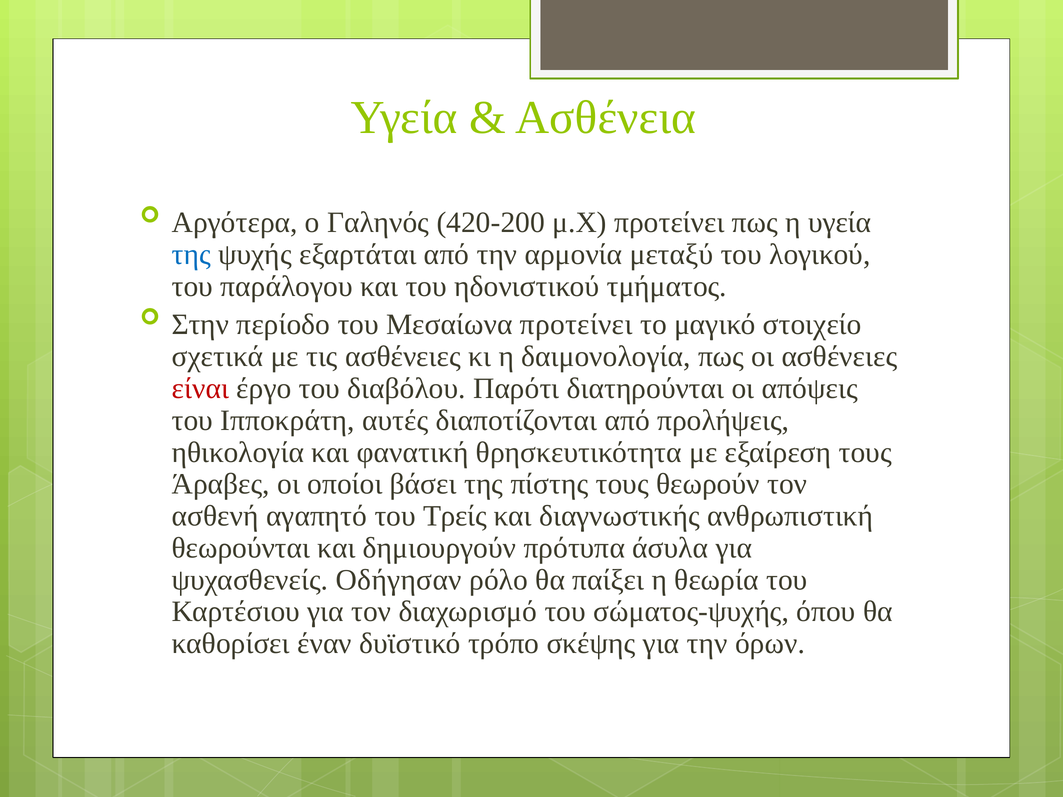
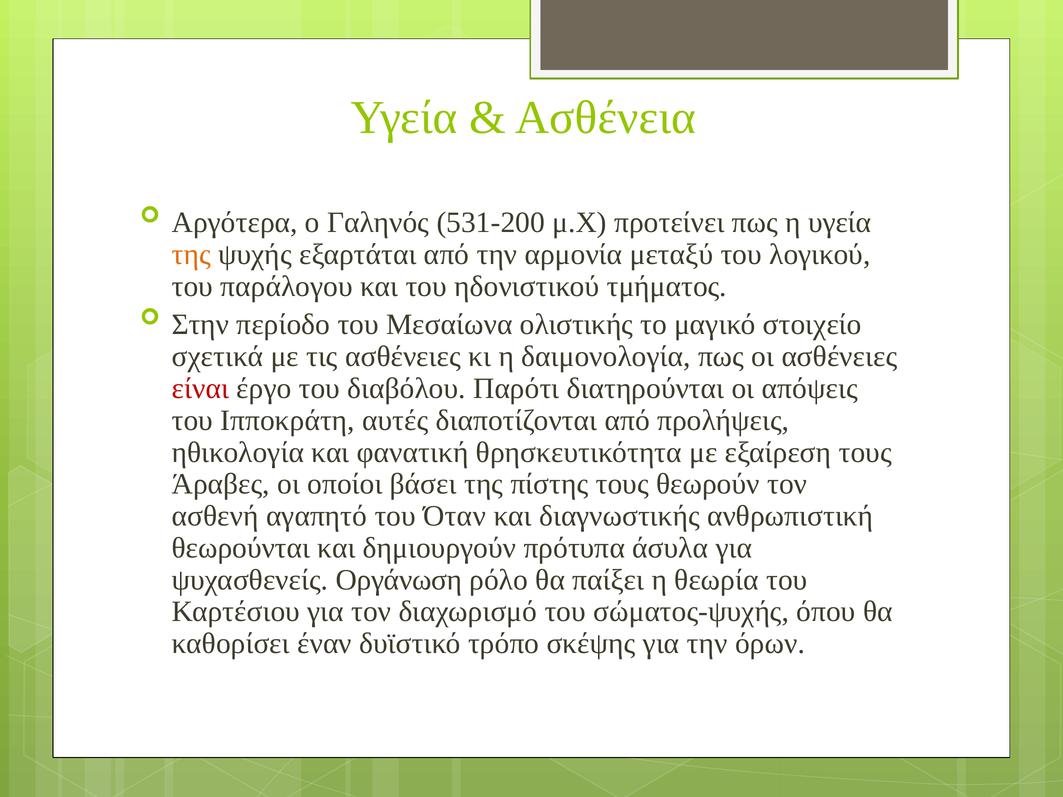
420-200: 420-200 -> 531-200
της at (191, 255) colour: blue -> orange
Μεσαίωνα προτείνει: προτείνει -> ολιστικής
Τρείς: Τρείς -> Όταν
Οδήγησαν: Οδήγησαν -> Οργάνωση
